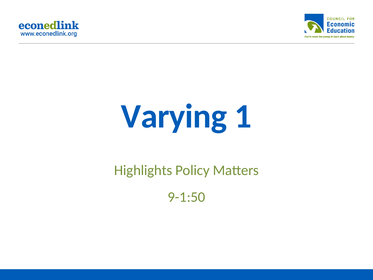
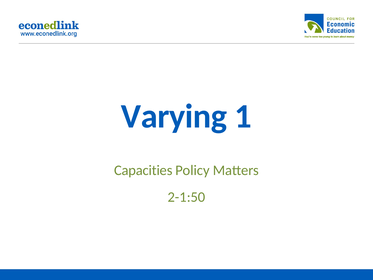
Highlights: Highlights -> Capacities
9-1:50: 9-1:50 -> 2-1:50
